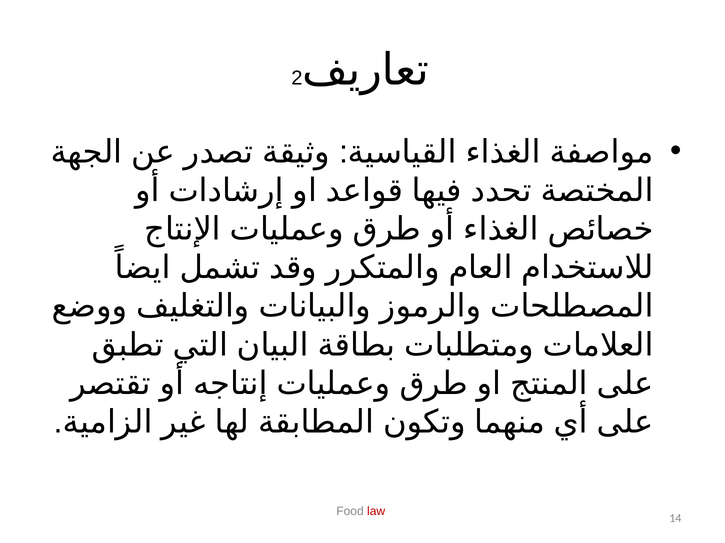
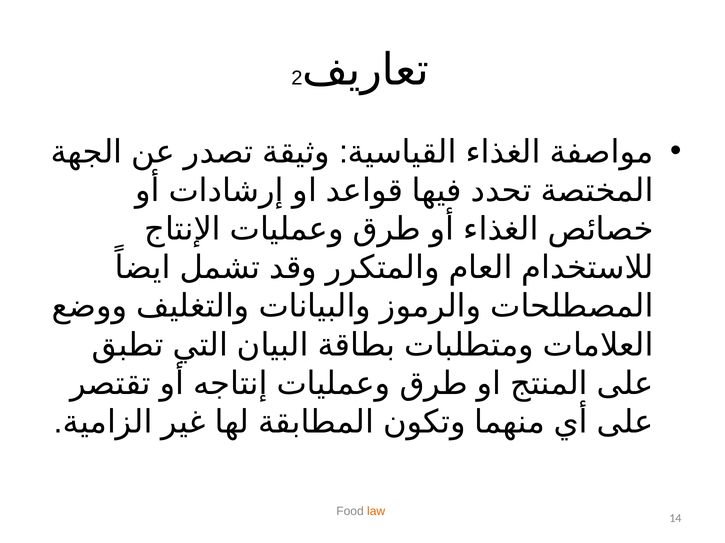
law colour: red -> orange
